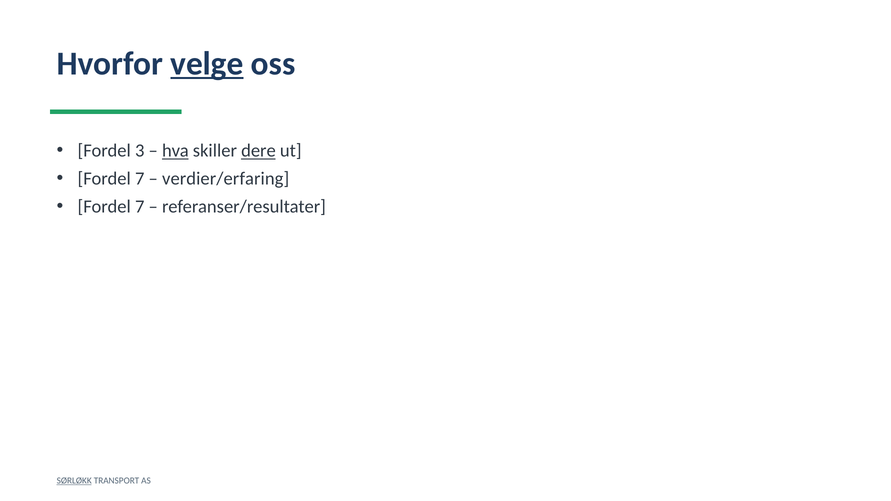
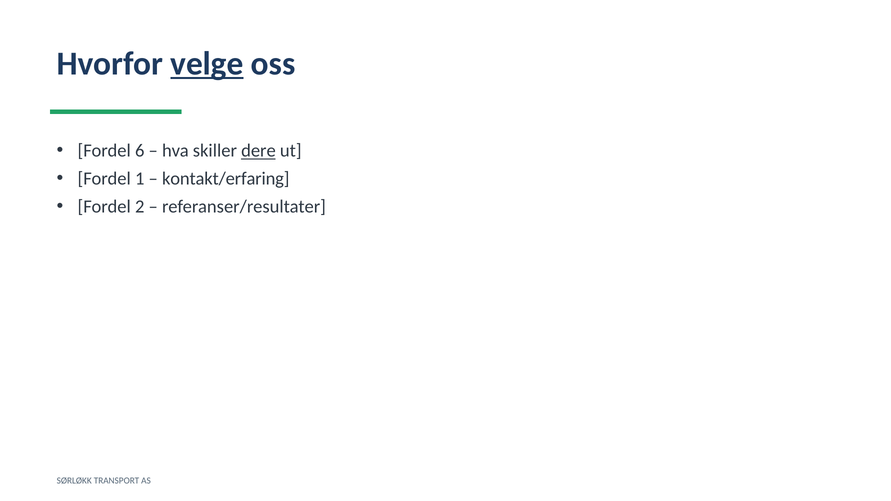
3: 3 -> 6
hva underline: present -> none
7 at (140, 179): 7 -> 1
verdier/erfaring: verdier/erfaring -> kontakt/erfaring
7 at (140, 207): 7 -> 2
SØRLØKK underline: present -> none
